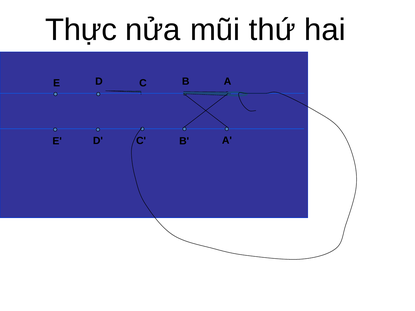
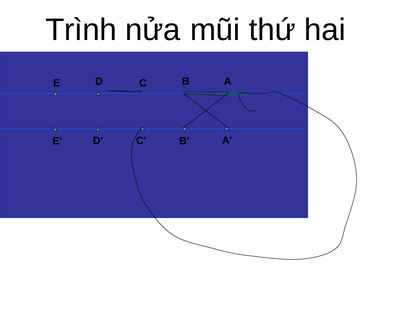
Thực: Thực -> Trình
